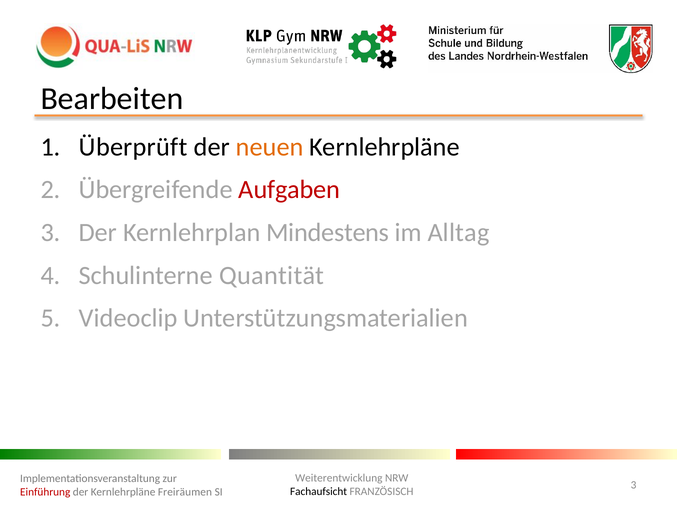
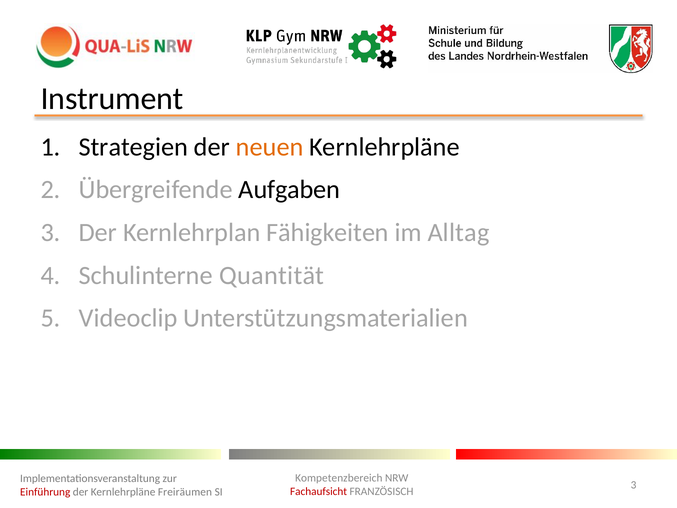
Bearbeiten: Bearbeiten -> Instrument
Überprüft: Überprüft -> Strategien
Aufgaben colour: red -> black
Mindestens: Mindestens -> Fähigkeiten
Weiterentwicklung: Weiterentwicklung -> Kompetenzbereich
Fachaufsicht colour: black -> red
